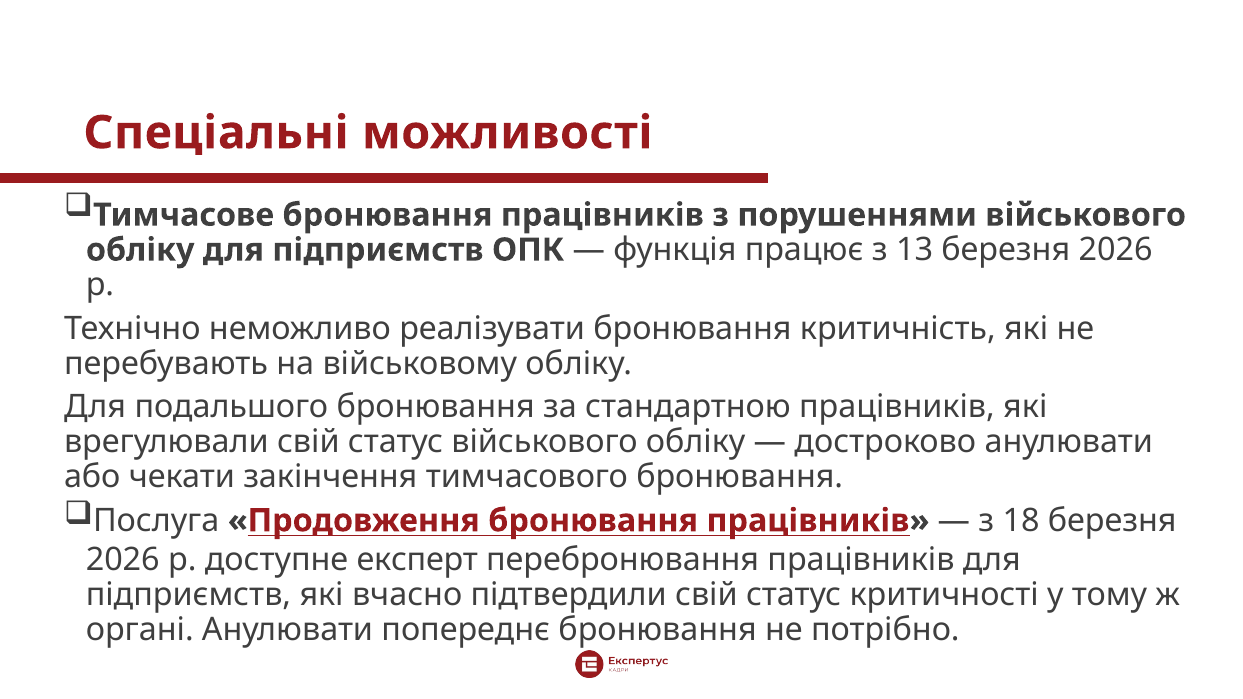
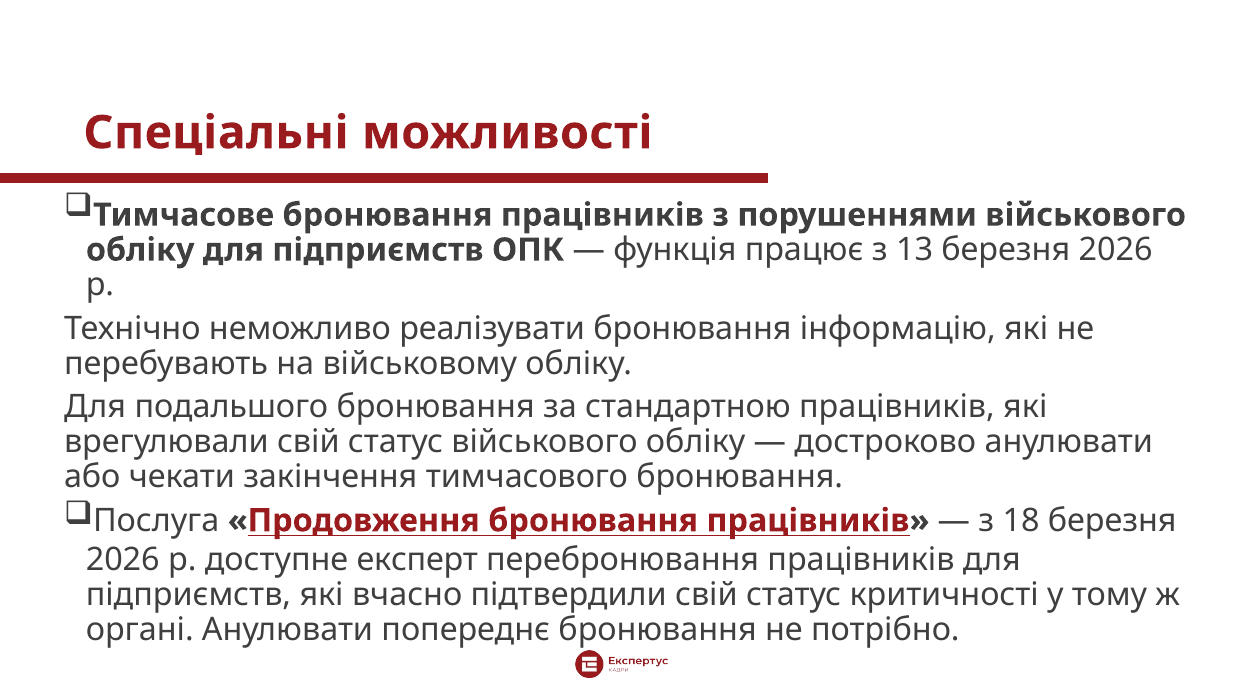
критичність: критичність -> інформацію
